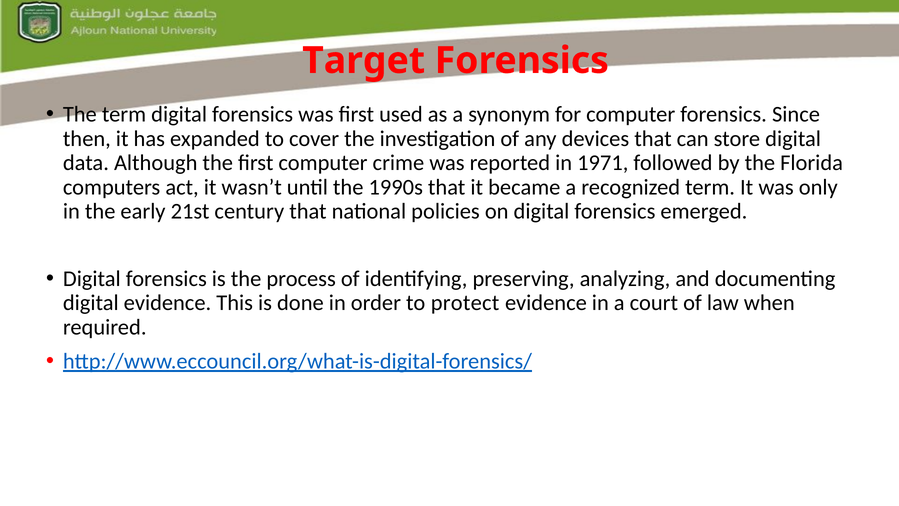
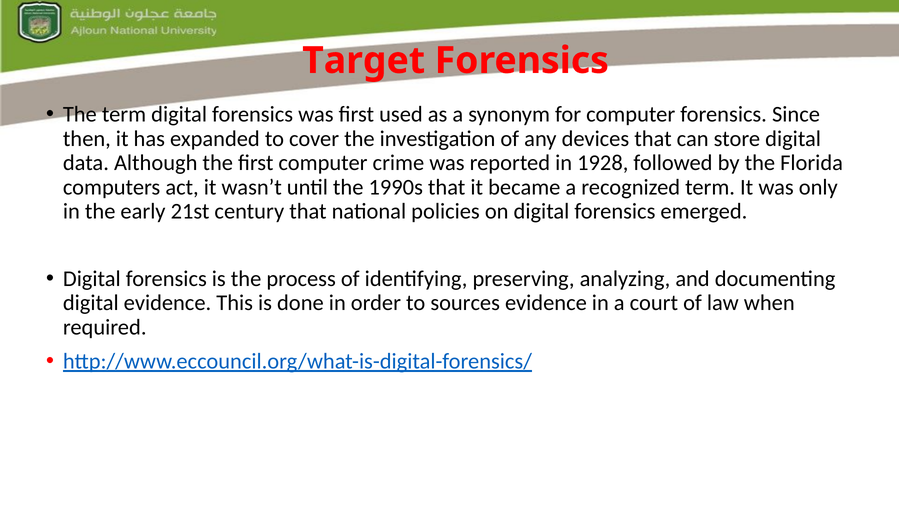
1971: 1971 -> 1928
protect: protect -> sources
